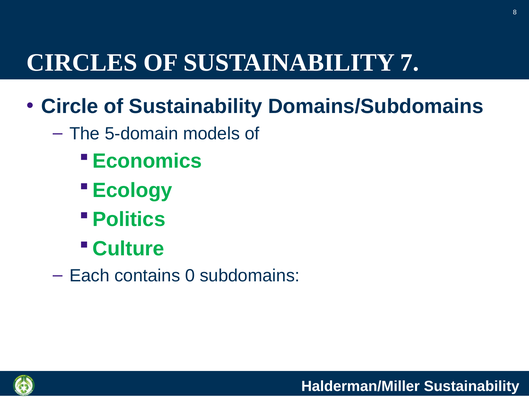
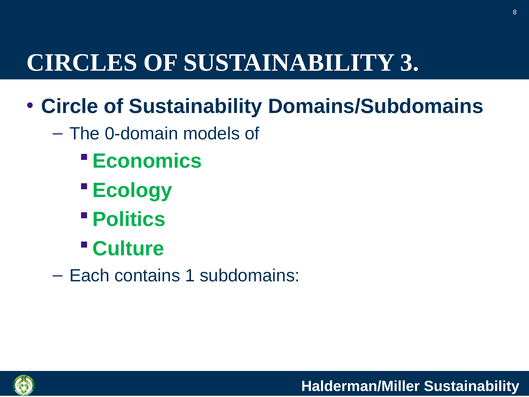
7: 7 -> 3
5-domain: 5-domain -> 0-domain
0: 0 -> 1
